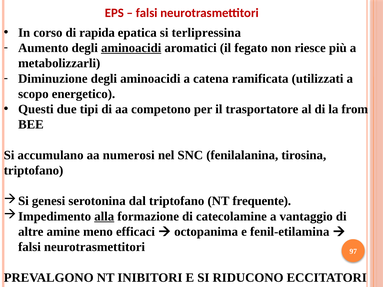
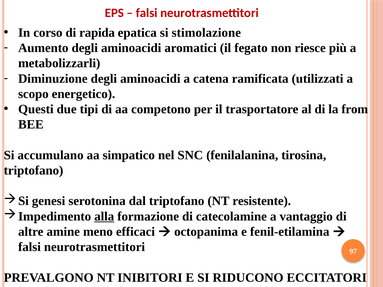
terlipressina: terlipressina -> stimolazione
aminoacidi at (131, 48) underline: present -> none
numerosi: numerosi -> simpatico
frequente: frequente -> resistente
